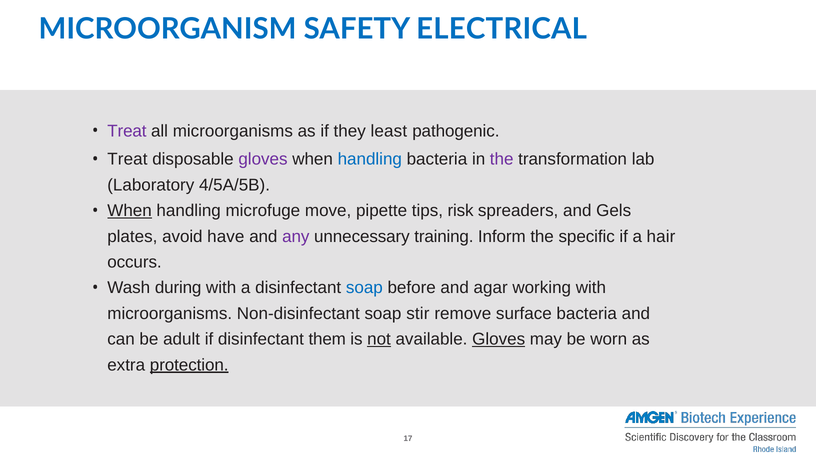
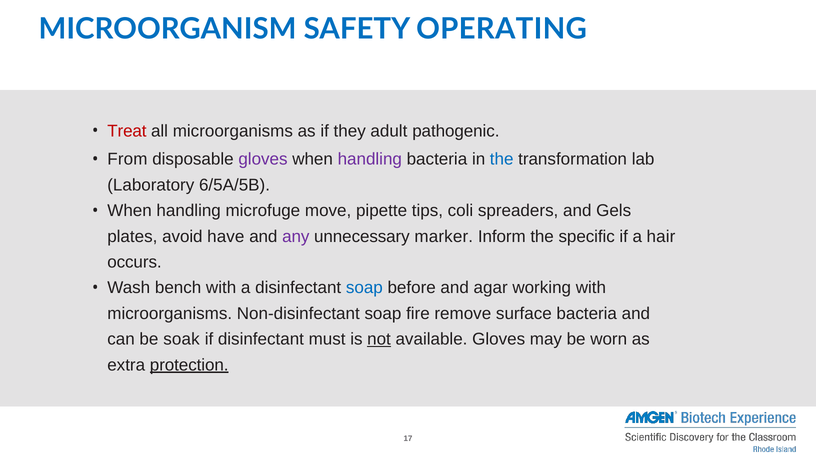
ELECTRICAL: ELECTRICAL -> OPERATING
Treat at (127, 131) colour: purple -> red
least: least -> adult
Treat at (127, 159): Treat -> From
handling at (370, 159) colour: blue -> purple
the at (502, 159) colour: purple -> blue
4/5A/5B: 4/5A/5B -> 6/5A/5B
When at (130, 211) underline: present -> none
risk: risk -> coli
training: training -> marker
during: during -> bench
stir: stir -> fire
adult: adult -> soak
them: them -> must
Gloves at (499, 339) underline: present -> none
